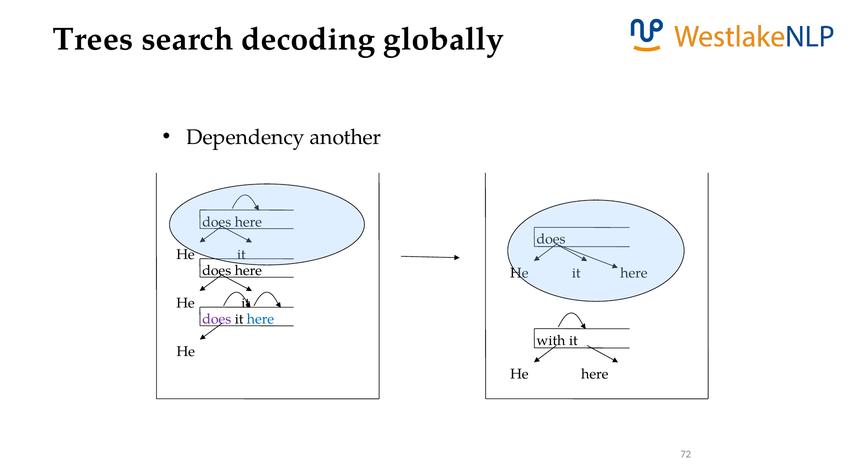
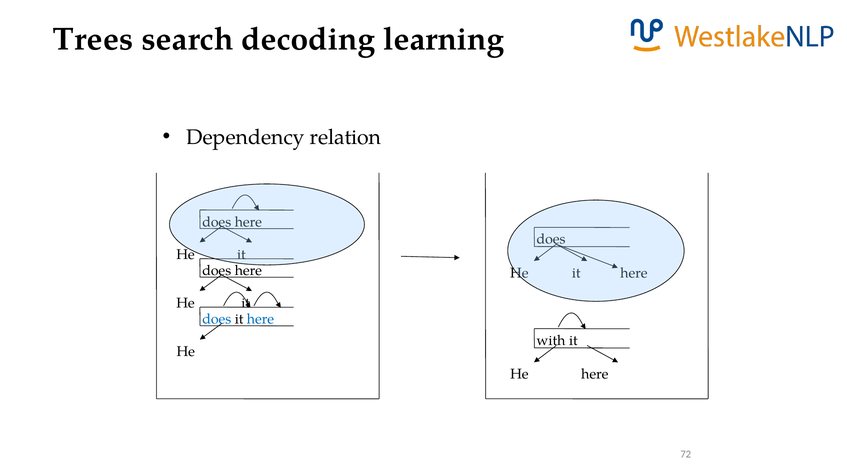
globally: globally -> learning
another: another -> relation
does at (217, 319) colour: purple -> blue
